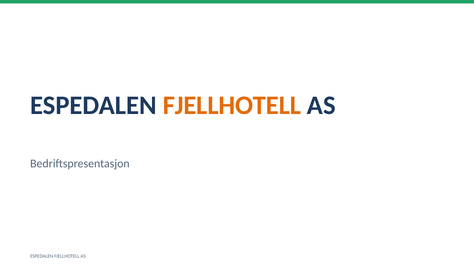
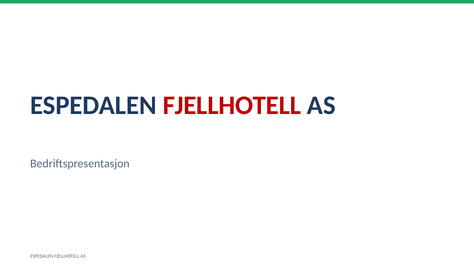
FJELLHOTELL at (232, 105) colour: orange -> red
